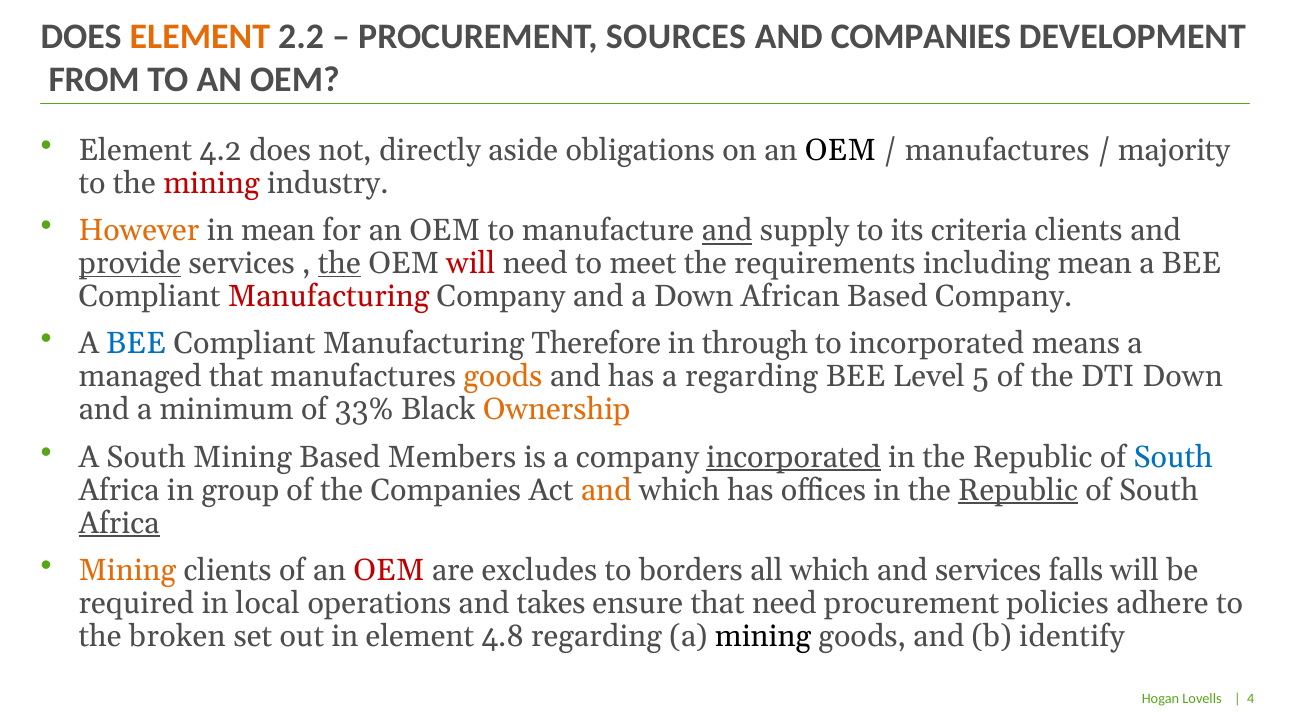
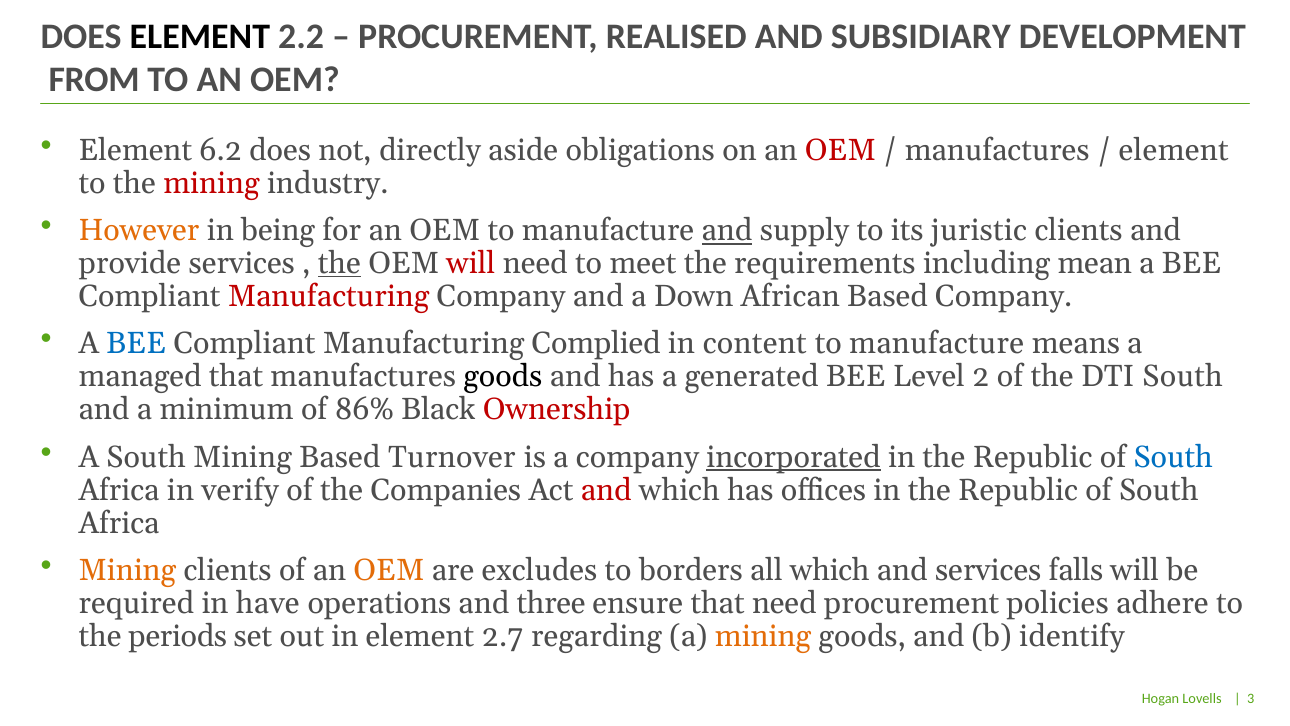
ELEMENT at (200, 36) colour: orange -> black
SOURCES: SOURCES -> REALISED
AND COMPANIES: COMPANIES -> SUBSIDIARY
4.2: 4.2 -> 6.2
OEM at (840, 150) colour: black -> red
majority at (1174, 150): majority -> element
in mean: mean -> being
criteria: criteria -> juristic
provide underline: present -> none
Therefore: Therefore -> Complied
through: through -> content
incorporated at (937, 344): incorporated -> manufacture
goods at (503, 377) colour: orange -> black
a regarding: regarding -> generated
5: 5 -> 2
DTI Down: Down -> South
33%: 33% -> 86%
Ownership colour: orange -> red
Members: Members -> Turnover
group: group -> verify
and at (606, 490) colour: orange -> red
Republic at (1018, 490) underline: present -> none
Africa at (119, 523) underline: present -> none
OEM at (389, 570) colour: red -> orange
local: local -> have
takes: takes -> three
broken: broken -> periods
4.8: 4.8 -> 2.7
mining at (763, 636) colour: black -> orange
4: 4 -> 3
